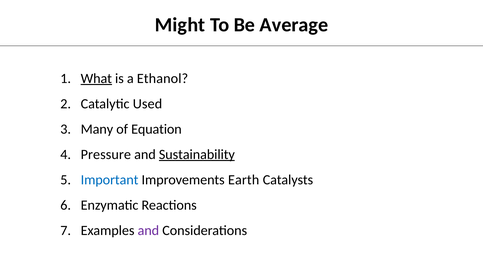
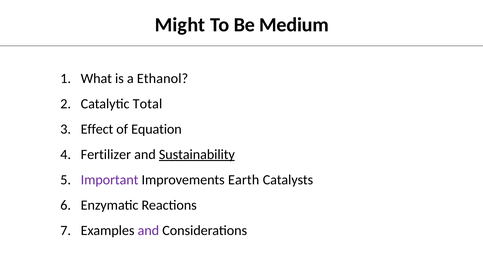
Average: Average -> Medium
What underline: present -> none
Used: Used -> Total
Many: Many -> Effect
Pressure: Pressure -> Fertilizer
Important colour: blue -> purple
